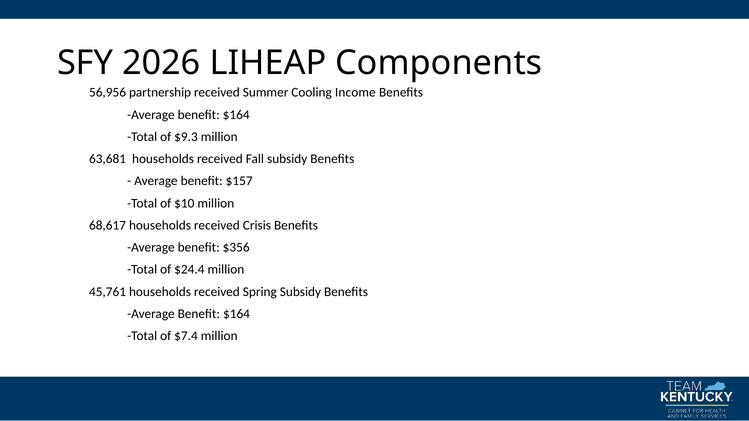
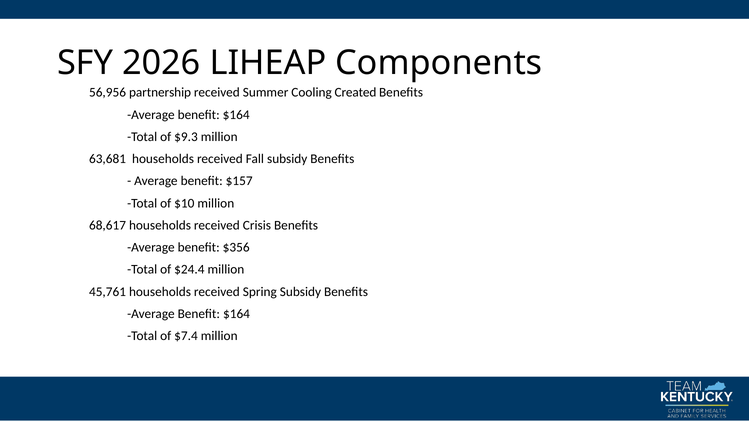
Income: Income -> Created
